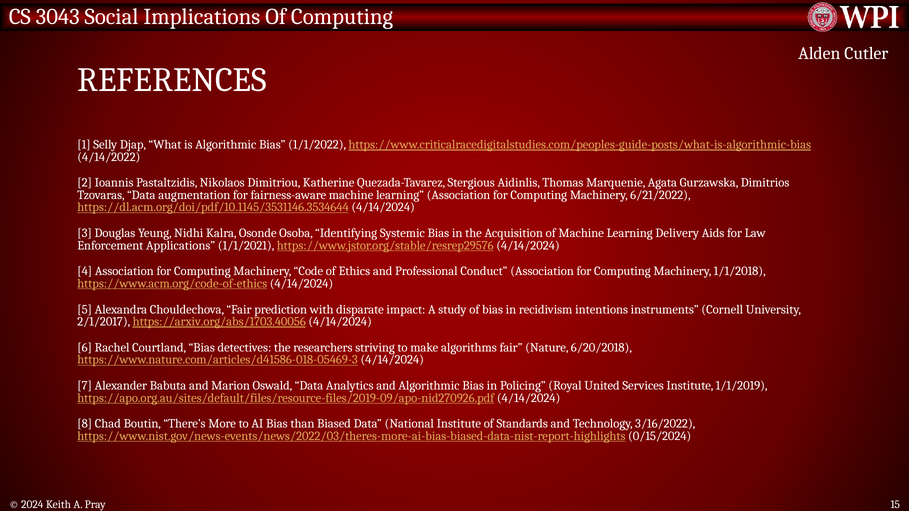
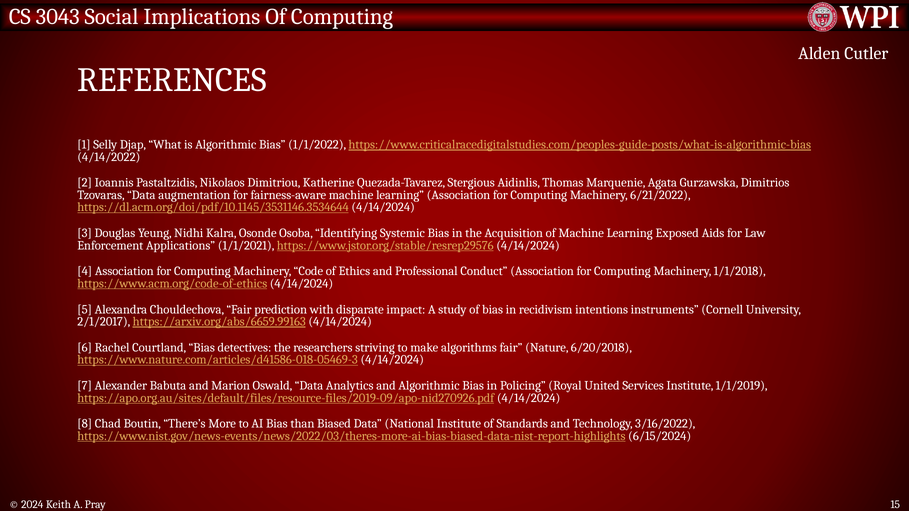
Delivery: Delivery -> Exposed
https://arxiv.org/abs/1703.40056: https://arxiv.org/abs/1703.40056 -> https://arxiv.org/abs/6659.99163
0/15/2024: 0/15/2024 -> 6/15/2024
